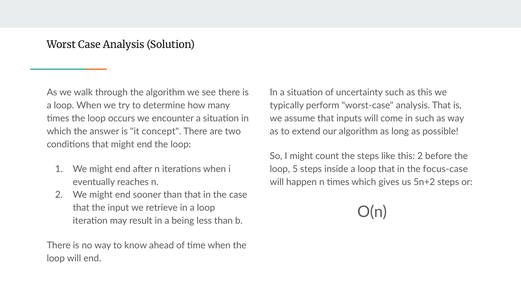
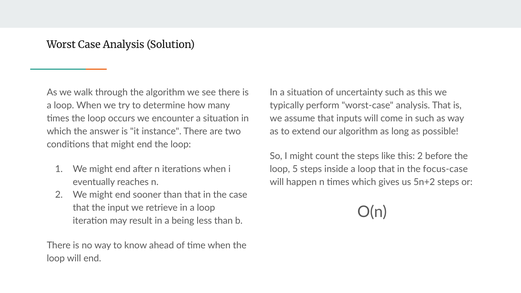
concept: concept -> instance
